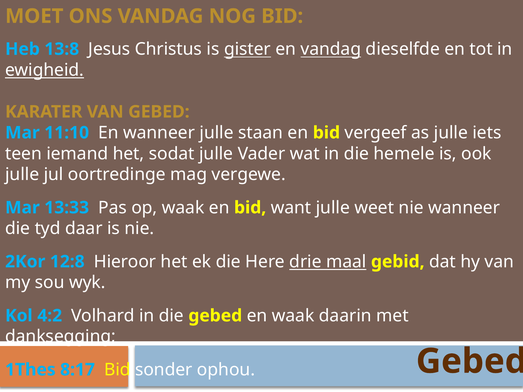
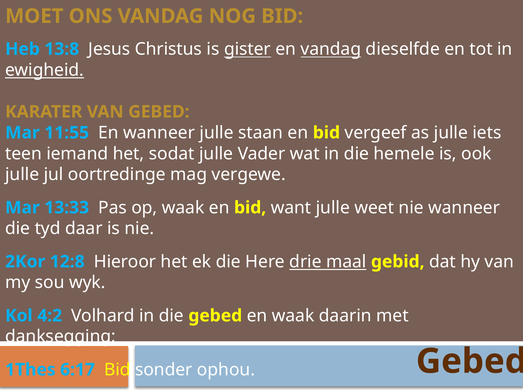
11:10: 11:10 -> 11:55
8:17: 8:17 -> 6:17
